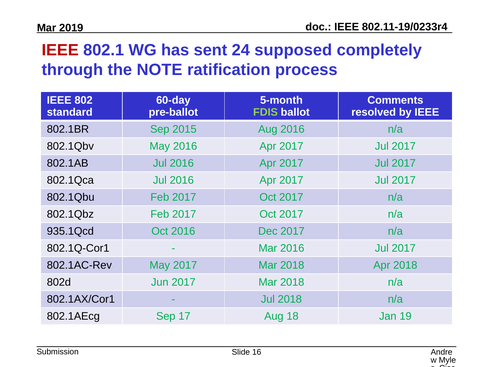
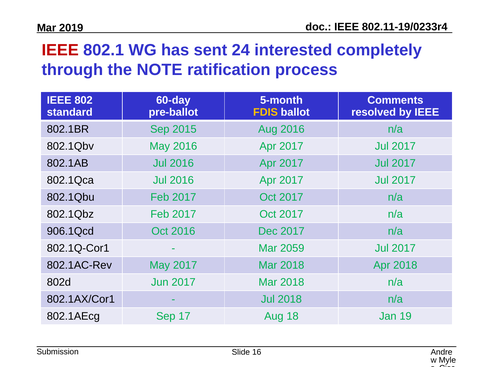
supposed: supposed -> interested
FDIS colour: light green -> yellow
935.1Qcd: 935.1Qcd -> 906.1Qcd
Mar 2016: 2016 -> 2059
